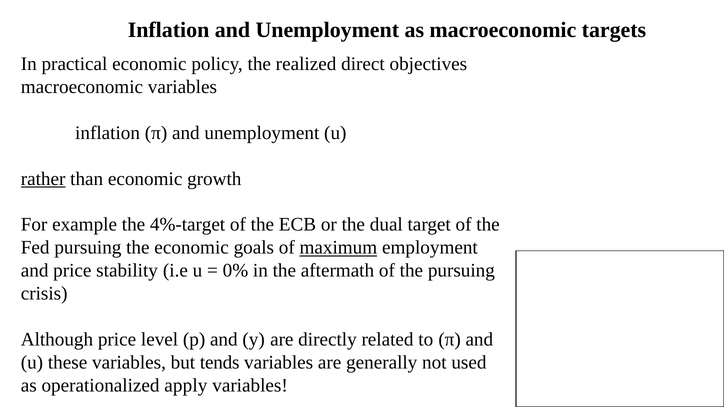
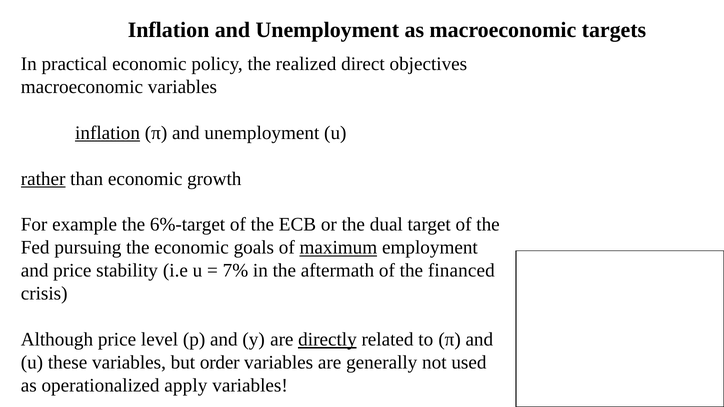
inflation at (108, 133) underline: none -> present
4%-target: 4%-target -> 6%-target
0%: 0% -> 7%
the pursuing: pursuing -> financed
directly underline: none -> present
tends: tends -> order
